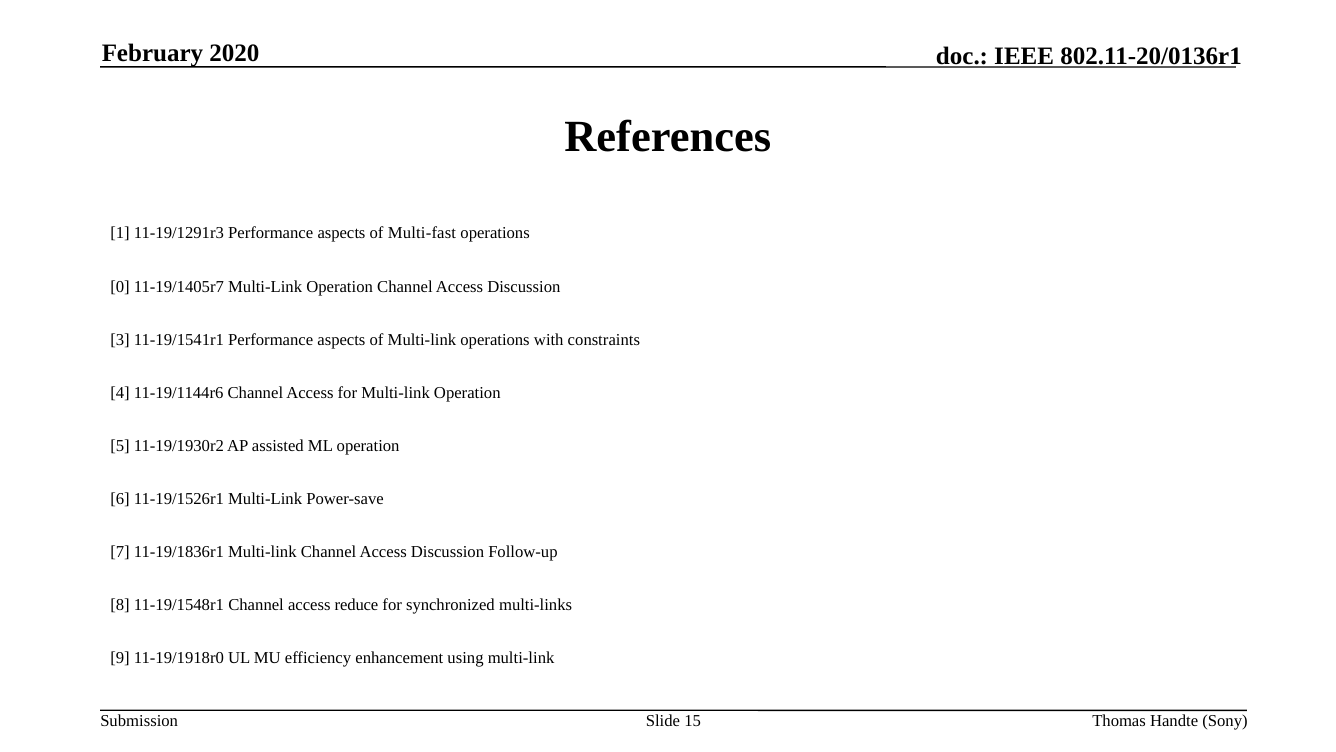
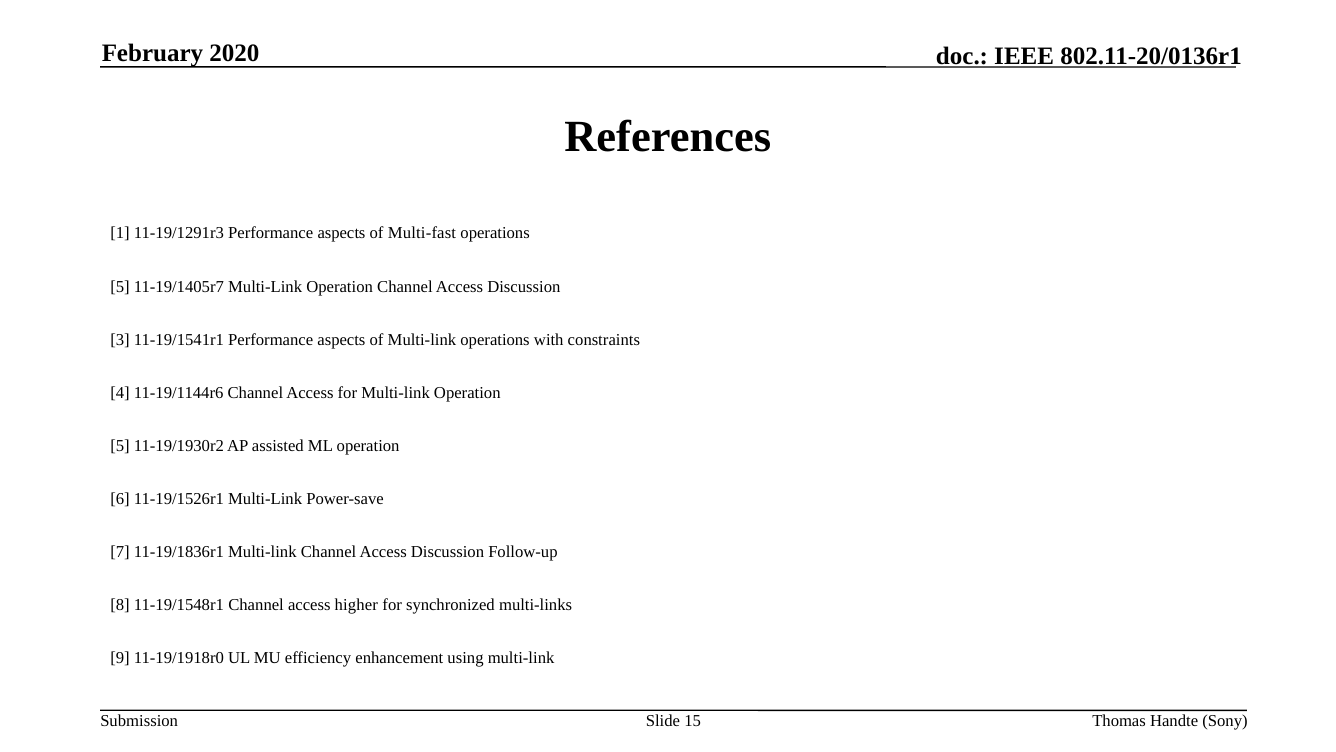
0 at (120, 286): 0 -> 5
reduce: reduce -> higher
